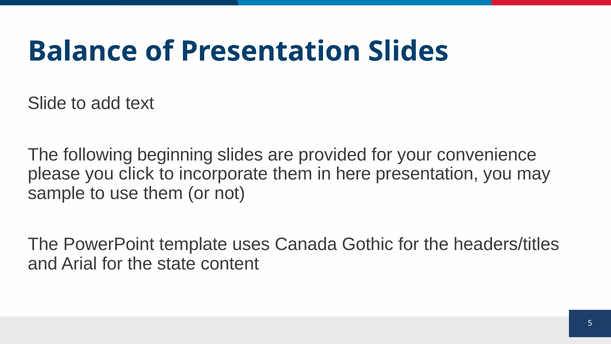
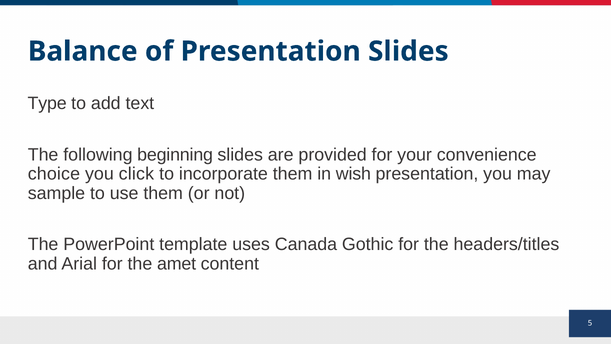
Slide: Slide -> Type
please: please -> choice
here: here -> wish
state: state -> amet
